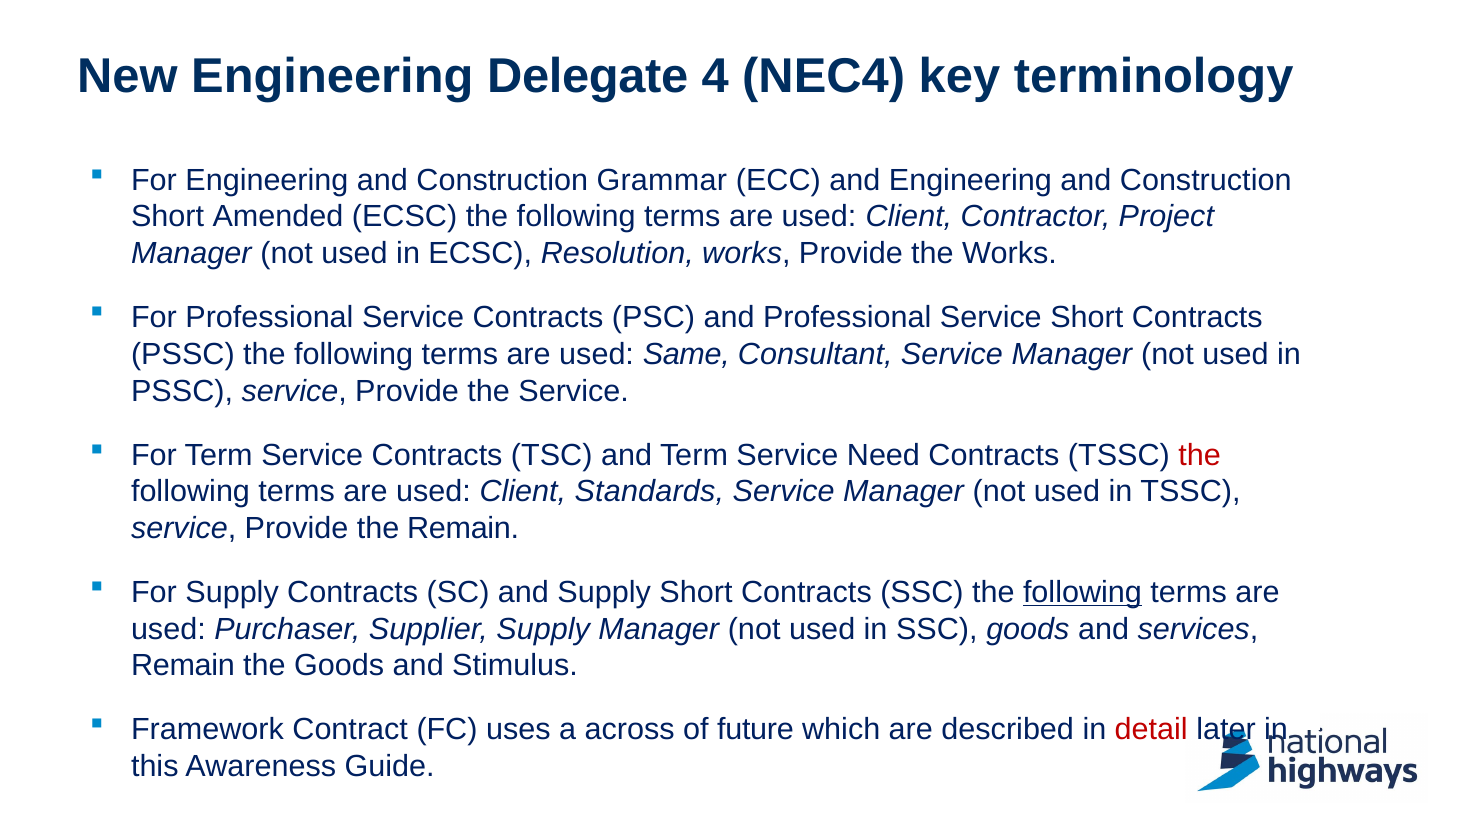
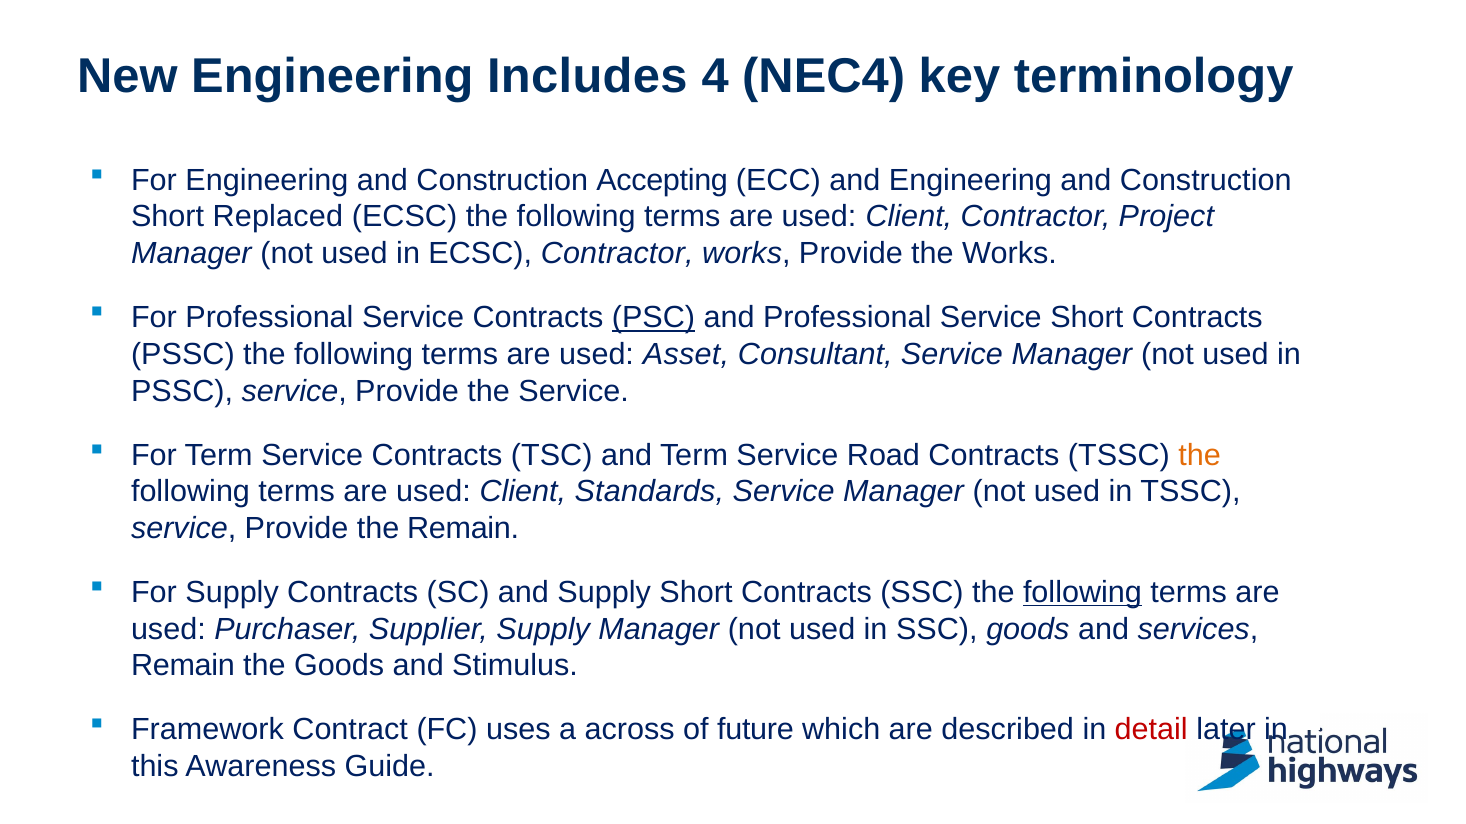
Delegate: Delegate -> Includes
Grammar: Grammar -> Accepting
Amended: Amended -> Replaced
ECSC Resolution: Resolution -> Contractor
PSC underline: none -> present
Same: Same -> Asset
Need: Need -> Road
the at (1200, 455) colour: red -> orange
